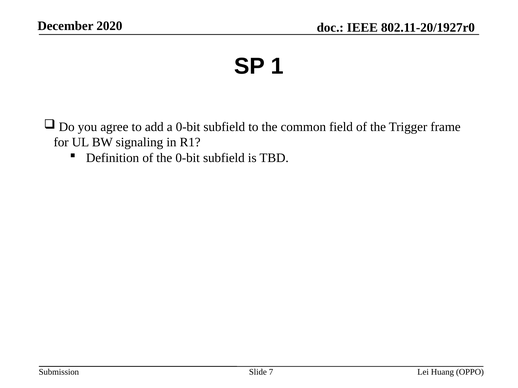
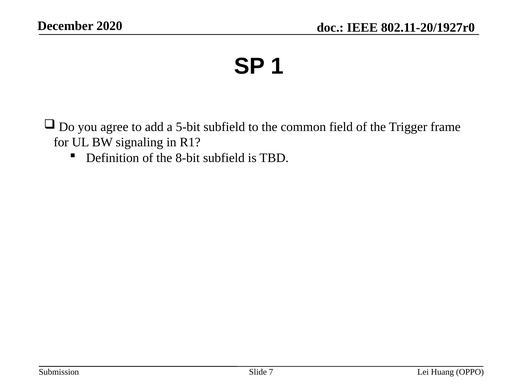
a 0-bit: 0-bit -> 5-bit
the 0-bit: 0-bit -> 8-bit
